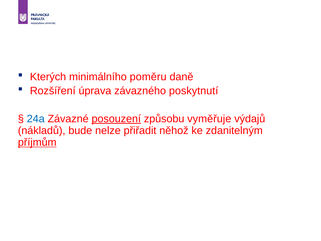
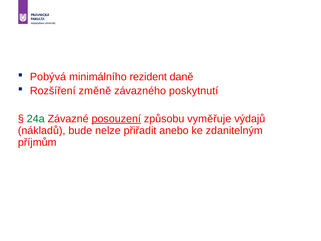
Kterých: Kterých -> Pobývá
poměru: poměru -> rezident
úprava: úprava -> změně
24a colour: blue -> green
něhož: něhož -> anebo
příjmům underline: present -> none
